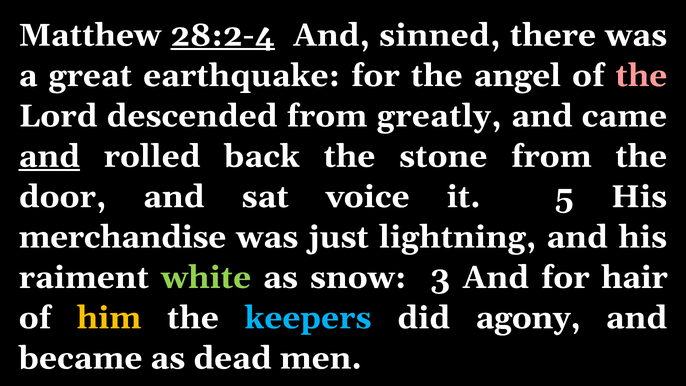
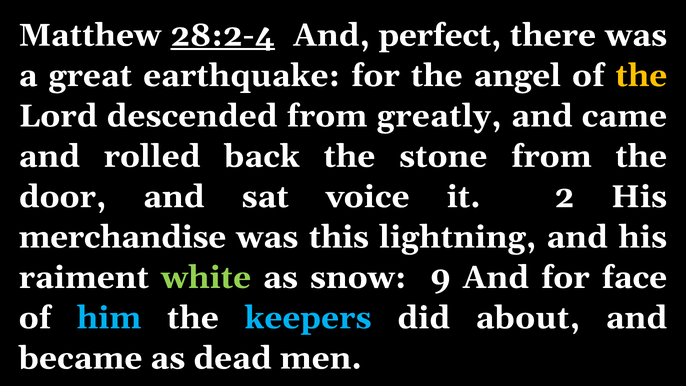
sinned: sinned -> perfect
the at (641, 76) colour: pink -> yellow
and at (49, 156) underline: present -> none
5: 5 -> 2
just: just -> this
3: 3 -> 9
hair: hair -> face
him colour: yellow -> light blue
agony: agony -> about
